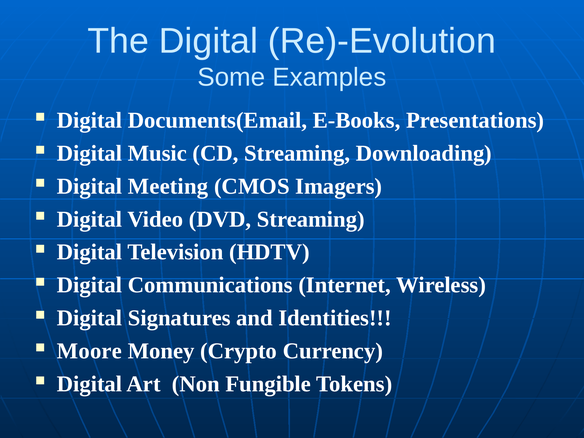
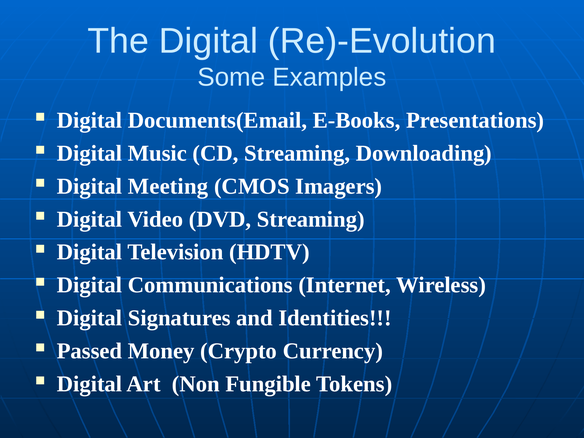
Moore: Moore -> Passed
